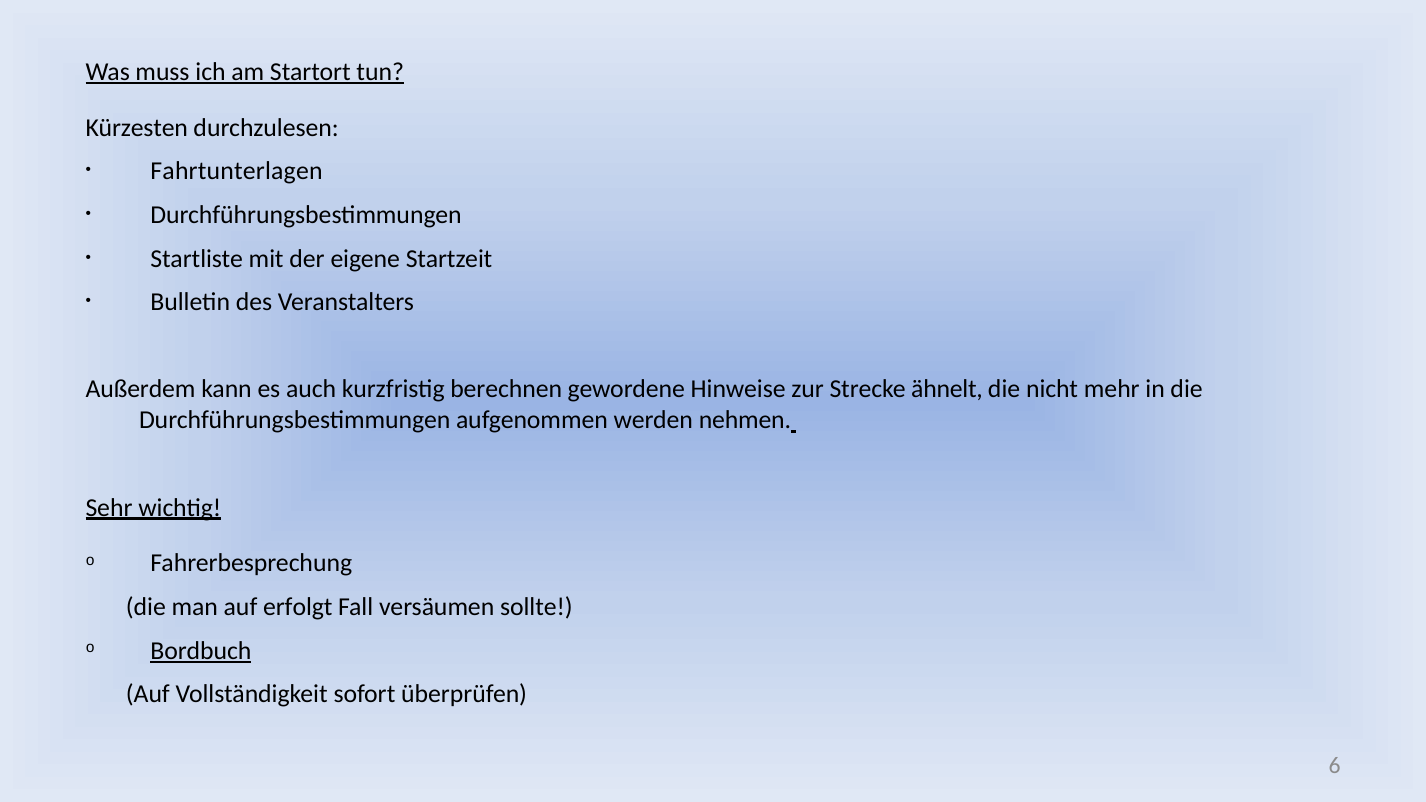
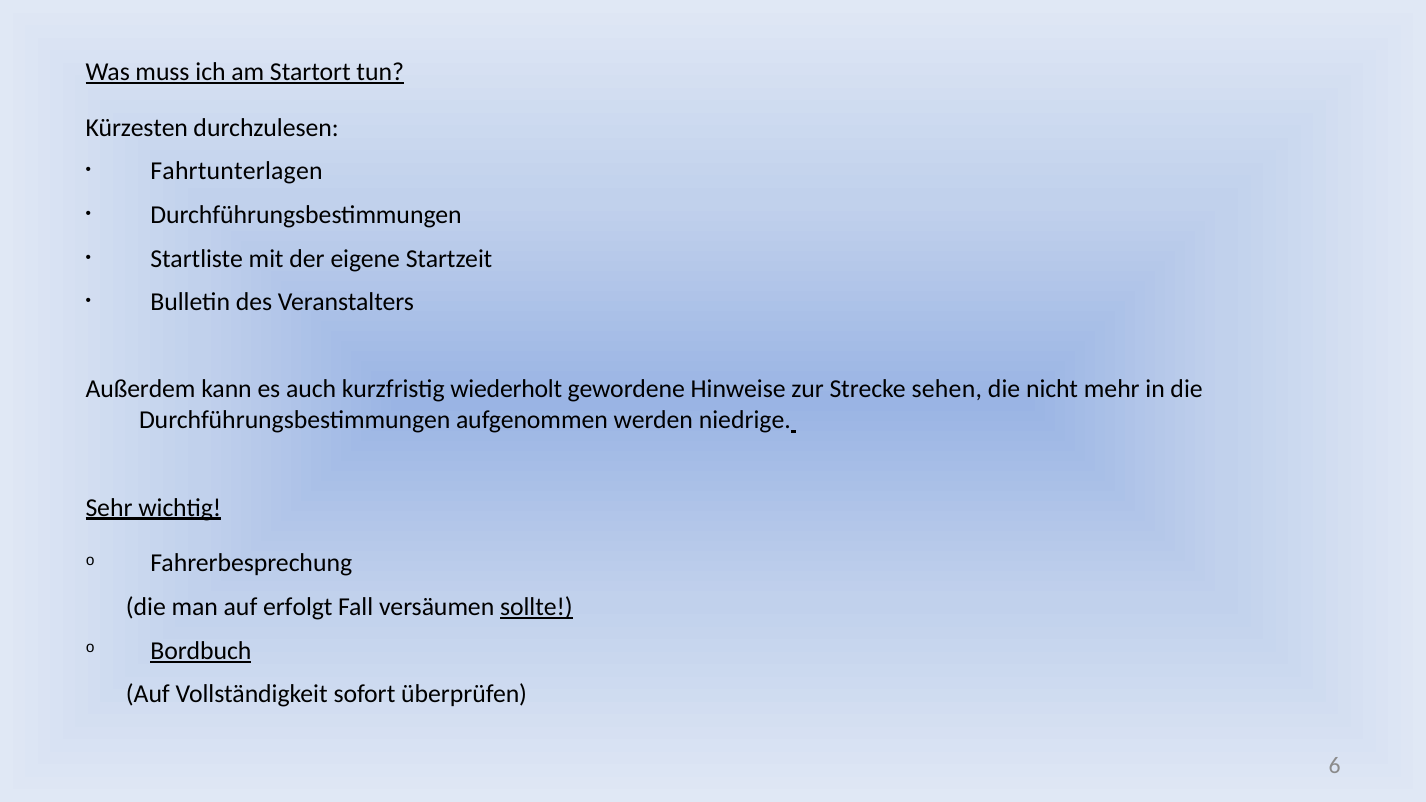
berechnen: berechnen -> wiederholt
ähnelt: ähnelt -> sehen
nehmen: nehmen -> niedrige
sollte underline: none -> present
